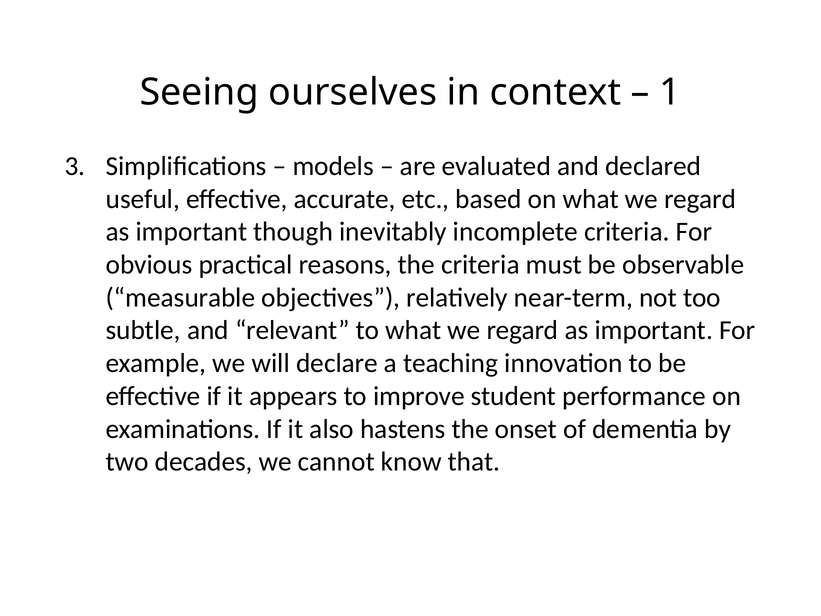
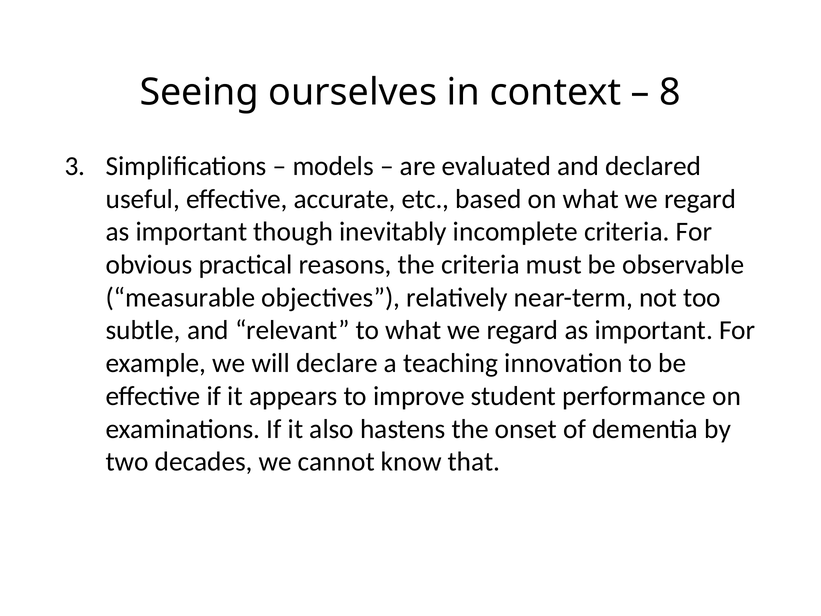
1: 1 -> 8
